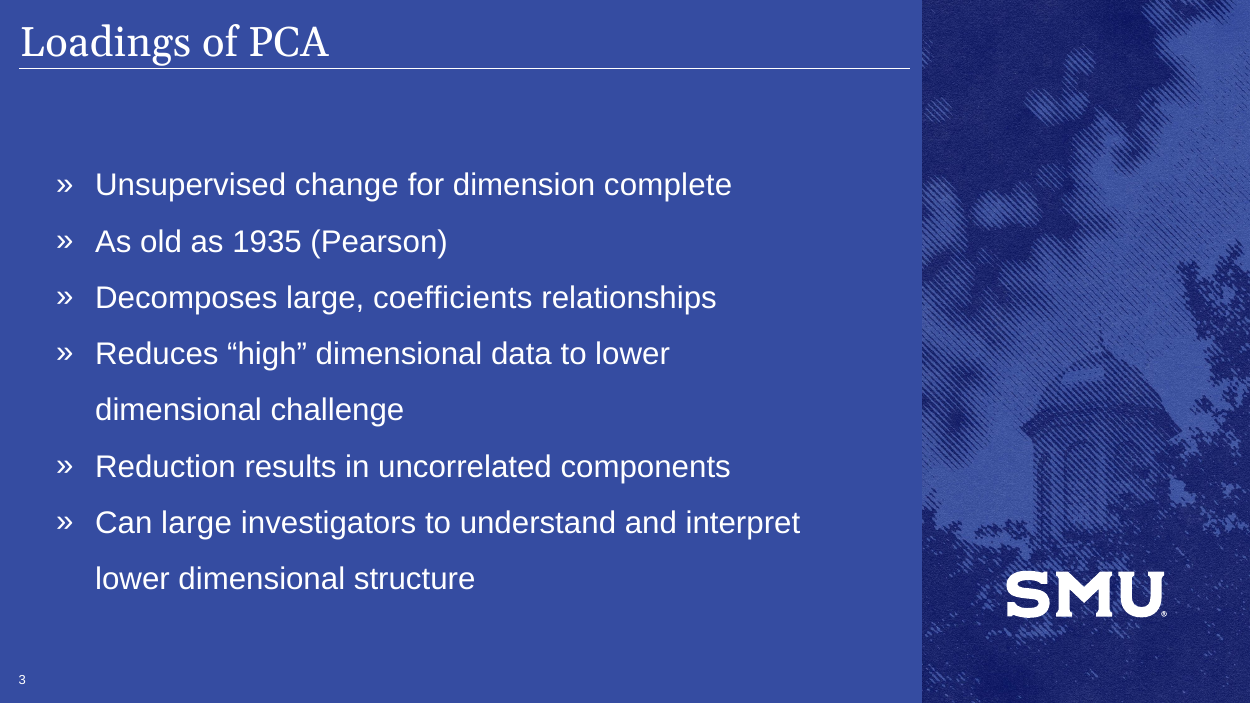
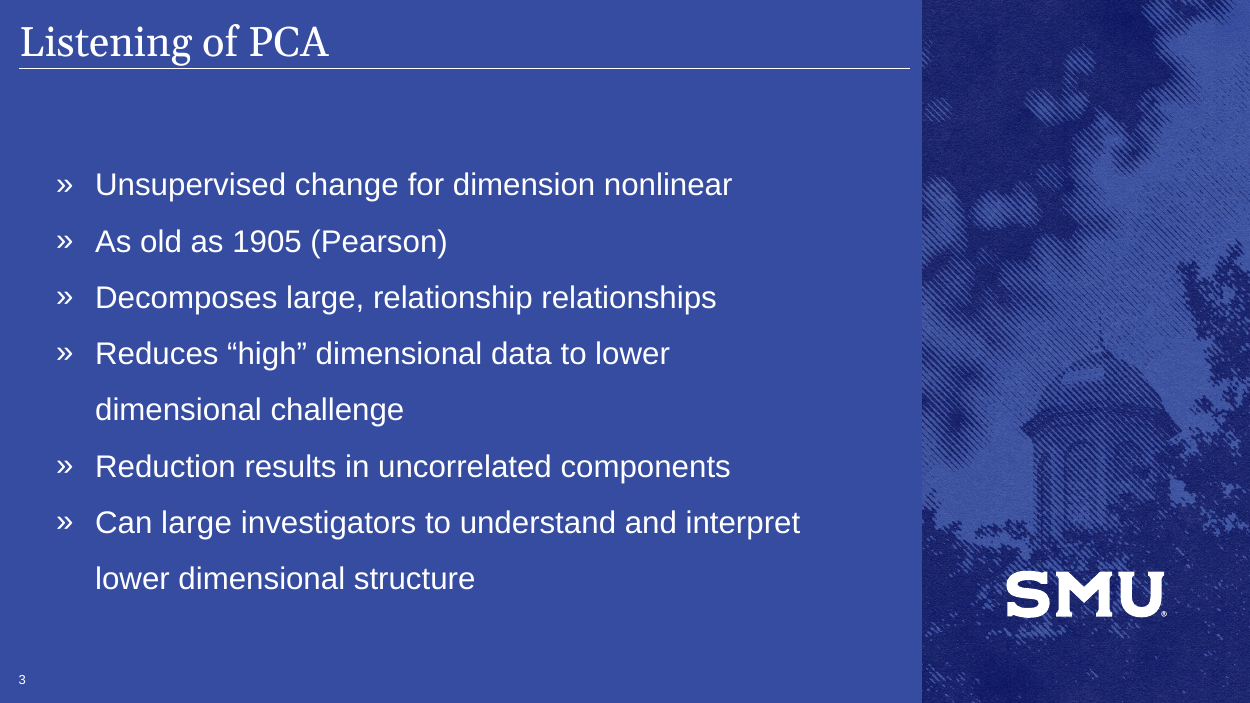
Loadings: Loadings -> Listening
complete: complete -> nonlinear
1935: 1935 -> 1905
coefficients: coefficients -> relationship
